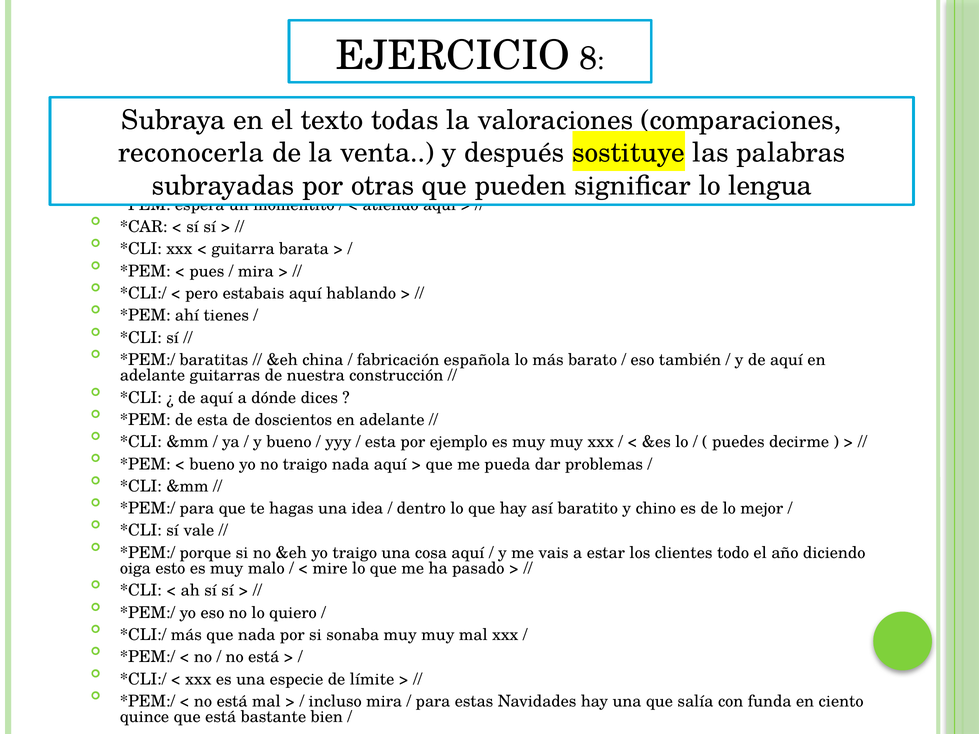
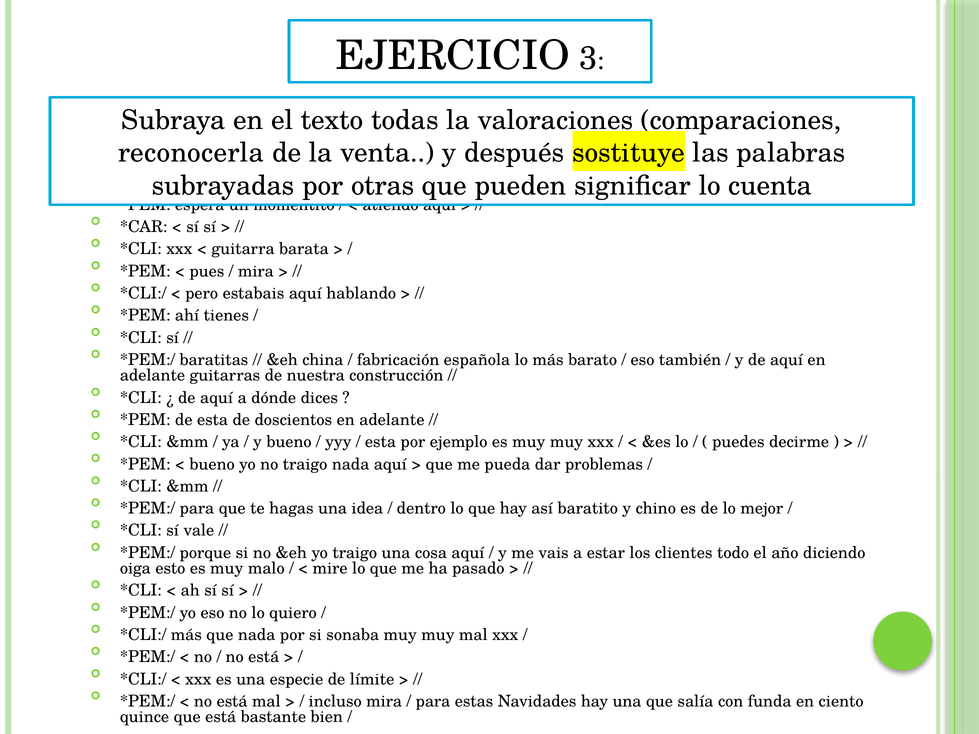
8: 8 -> 3
lengua: lengua -> cuenta
